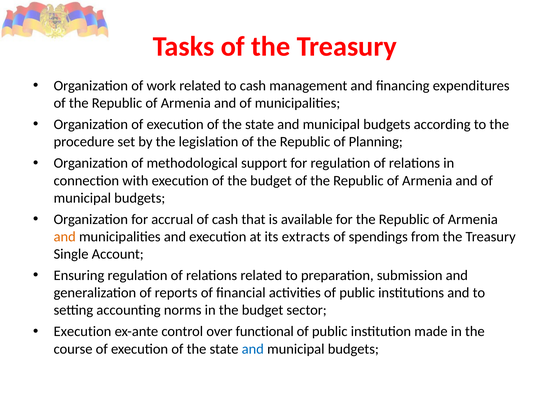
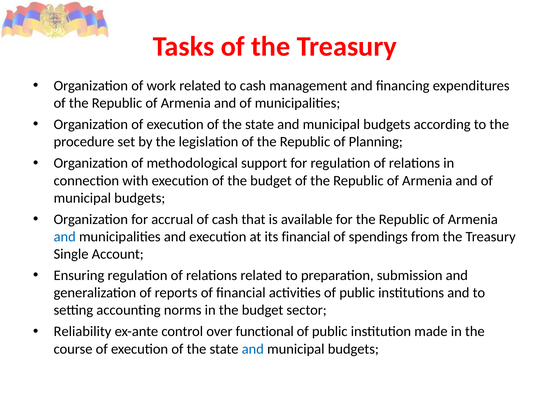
and at (65, 237) colour: orange -> blue
its extracts: extracts -> financial
Execution at (82, 332): Execution -> Reliability
